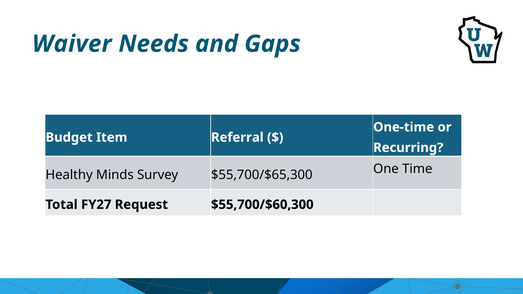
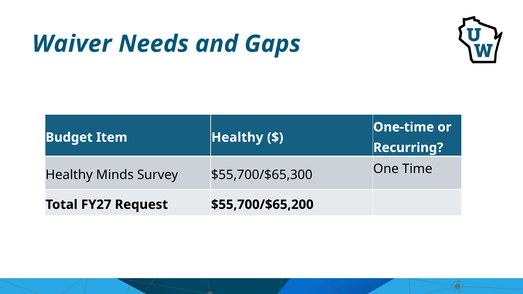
Item Referral: Referral -> Healthy
$55,700/$60,300: $55,700/$60,300 -> $55,700/$65,200
